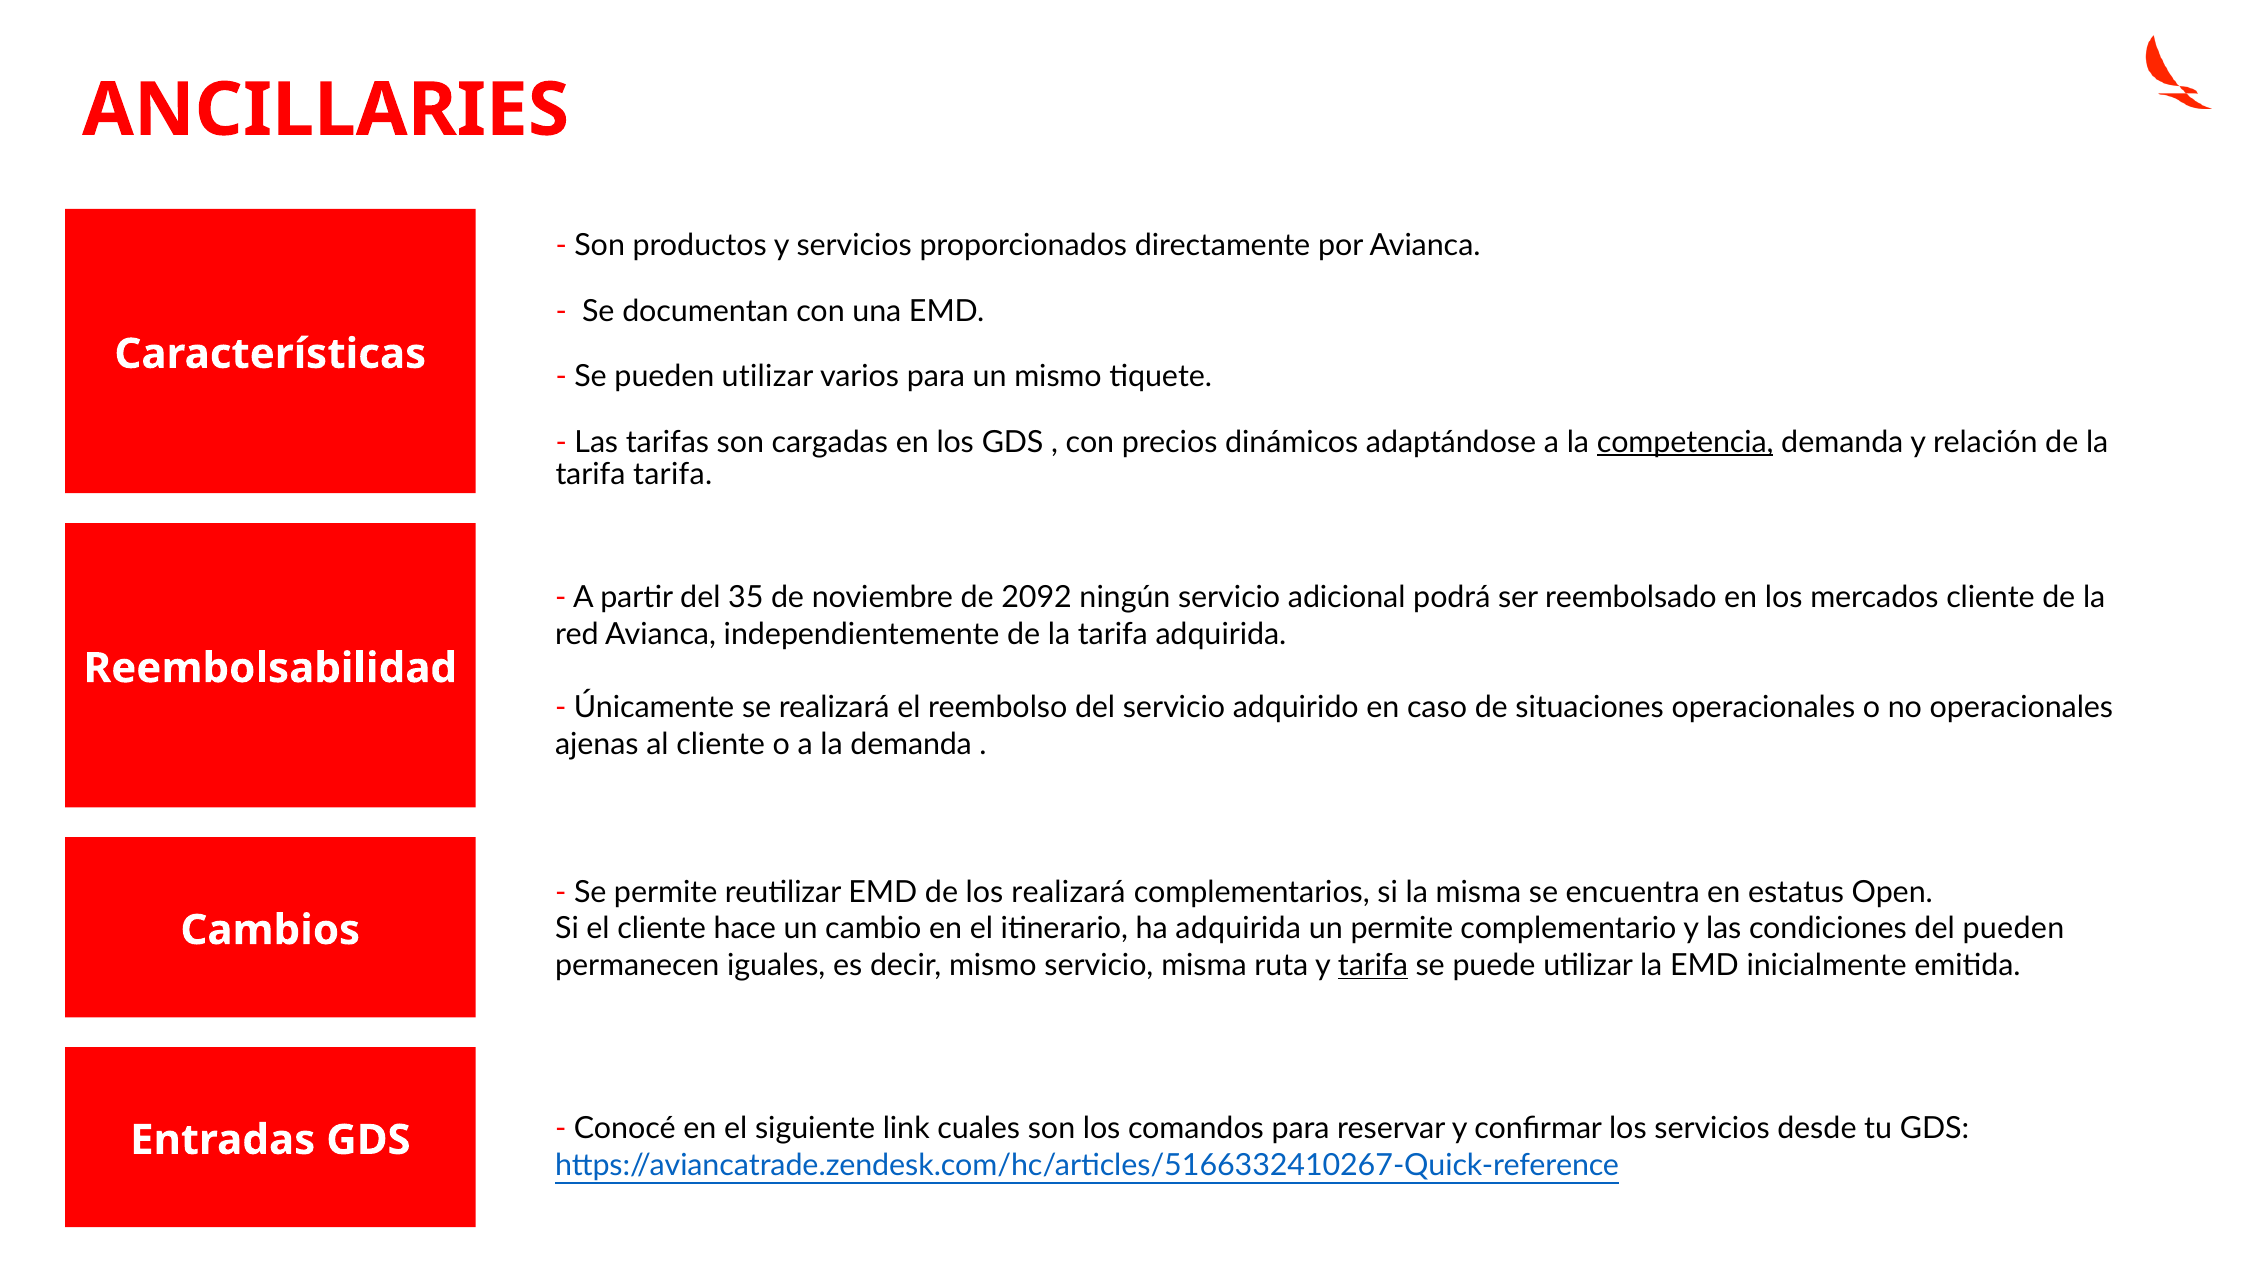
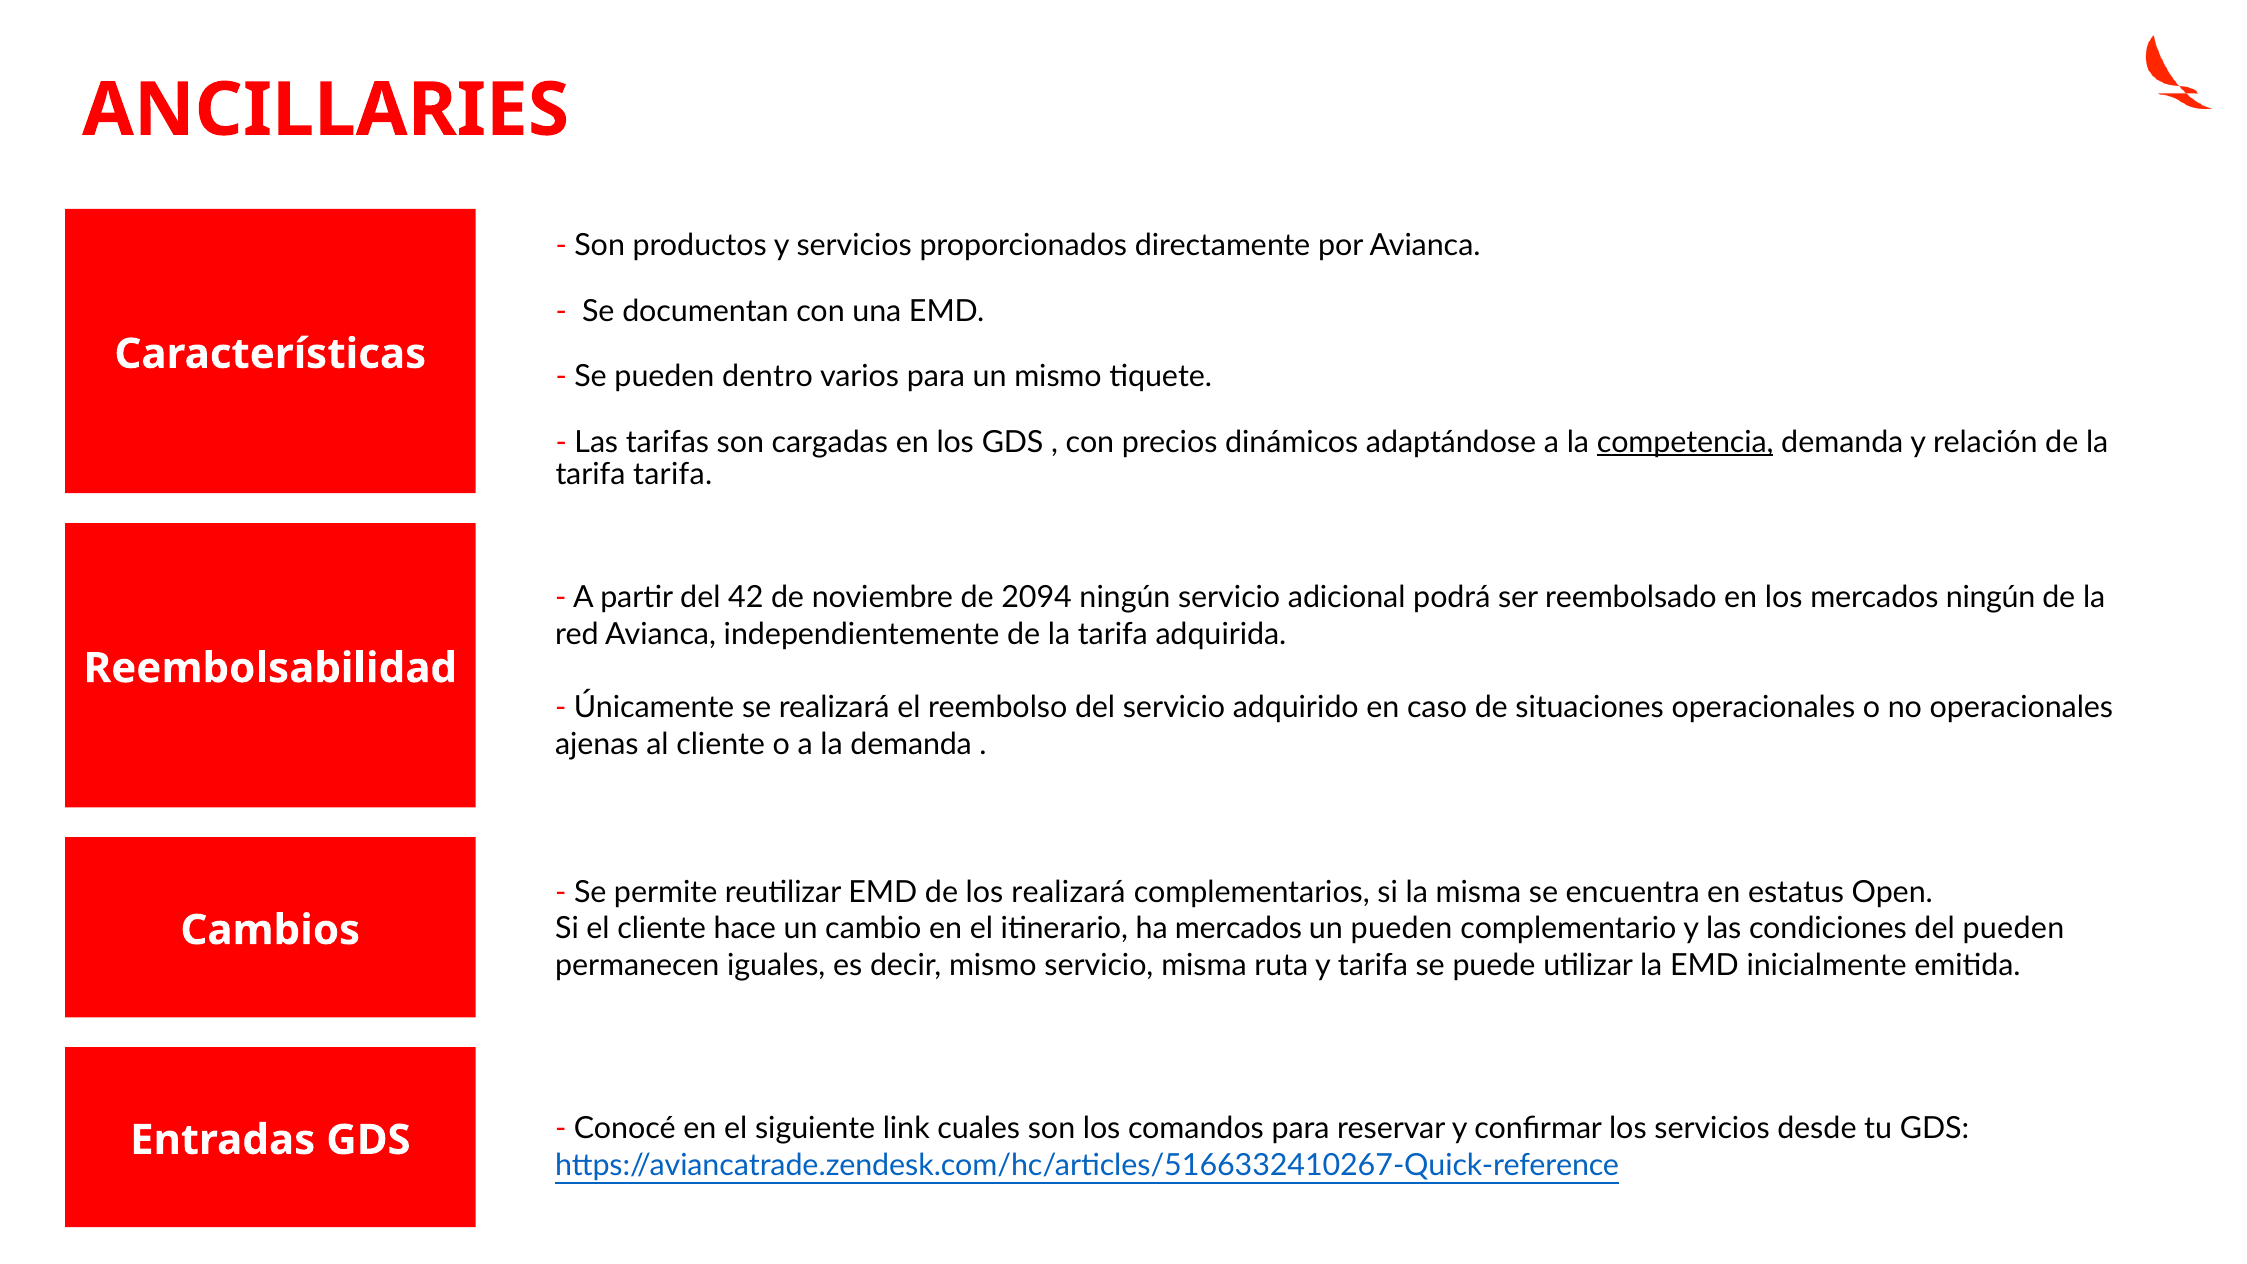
pueden utilizar: utilizar -> dentro
35: 35 -> 42
2092: 2092 -> 2094
mercados cliente: cliente -> ningún
ha adquirida: adquirida -> mercados
un permite: permite -> pueden
tarifa at (1373, 965) underline: present -> none
